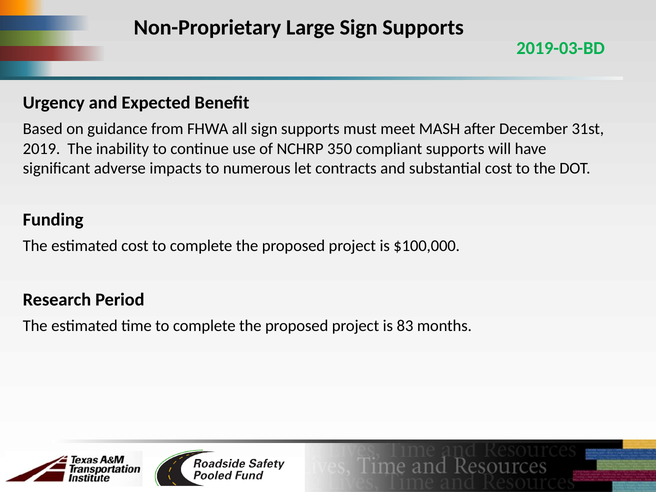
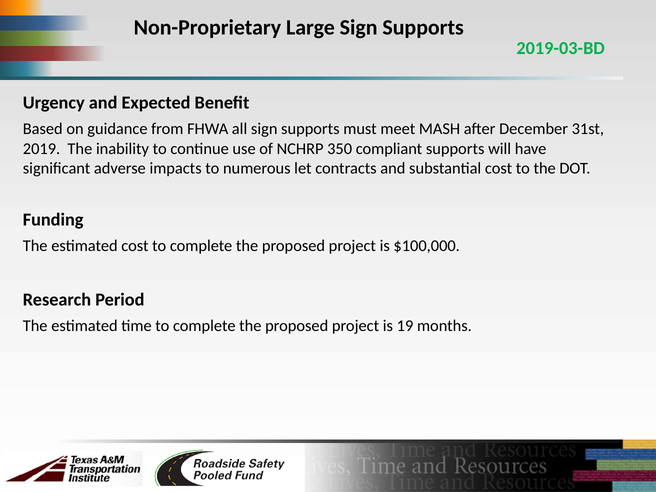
83: 83 -> 19
